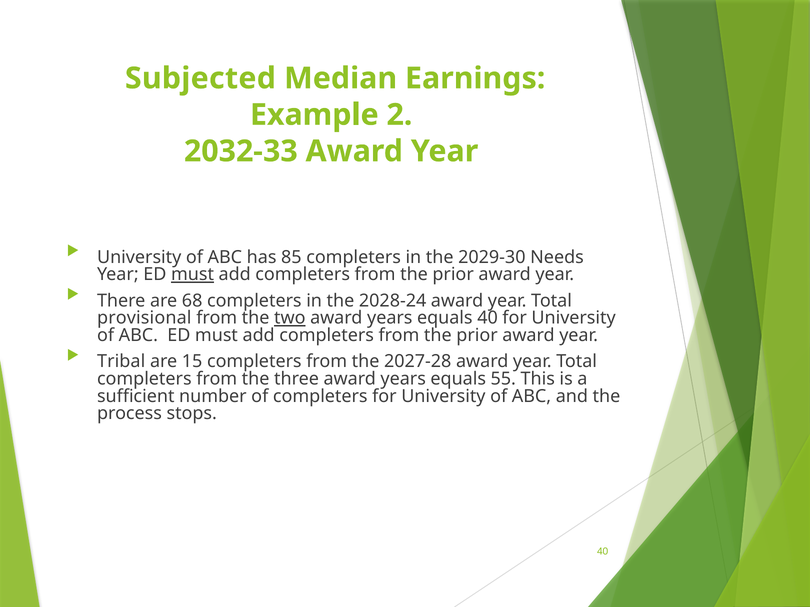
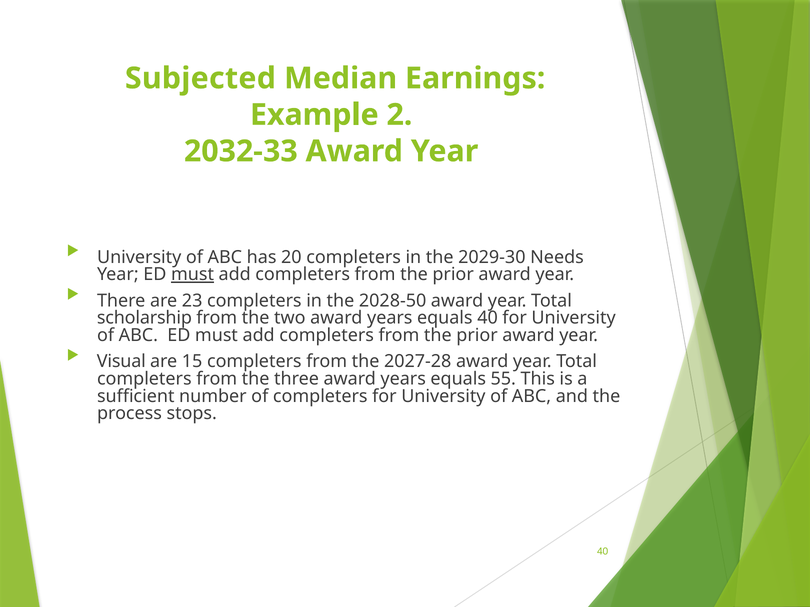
85: 85 -> 20
68: 68 -> 23
2028-24: 2028-24 -> 2028-50
provisional: provisional -> scholarship
two underline: present -> none
Tribal: Tribal -> Visual
